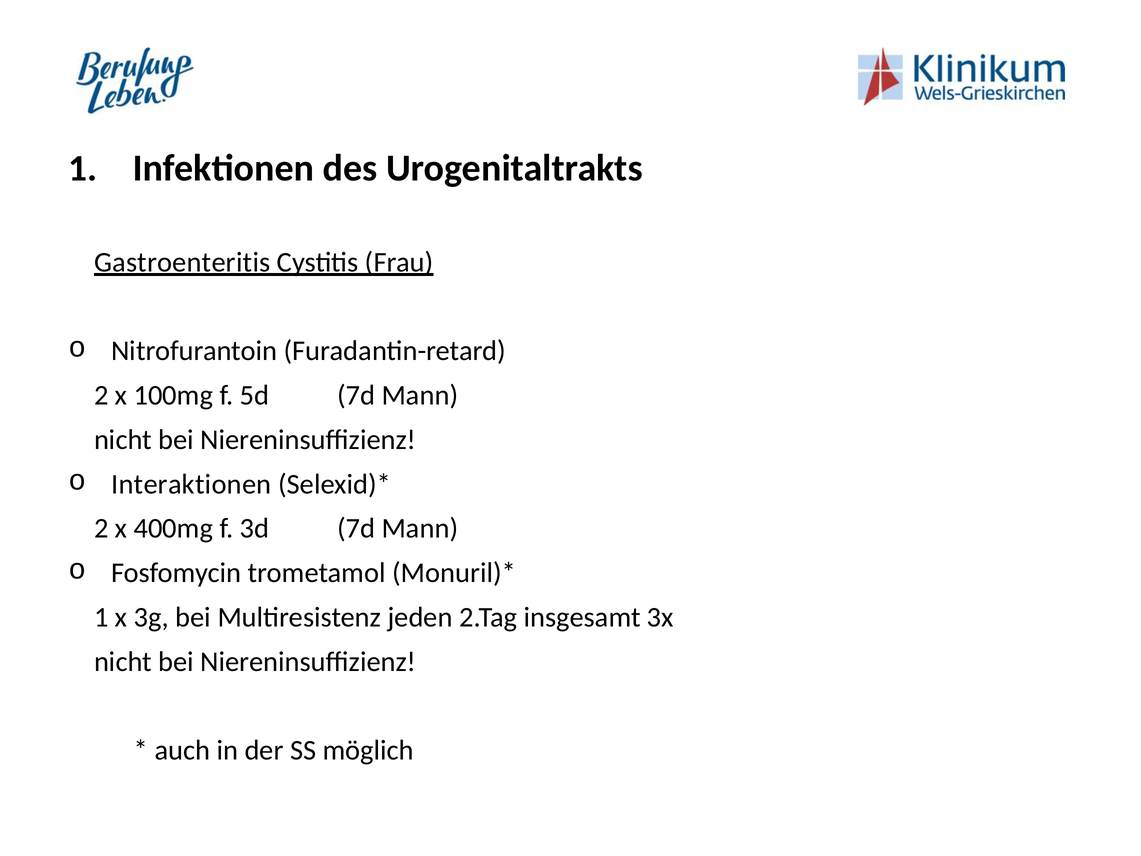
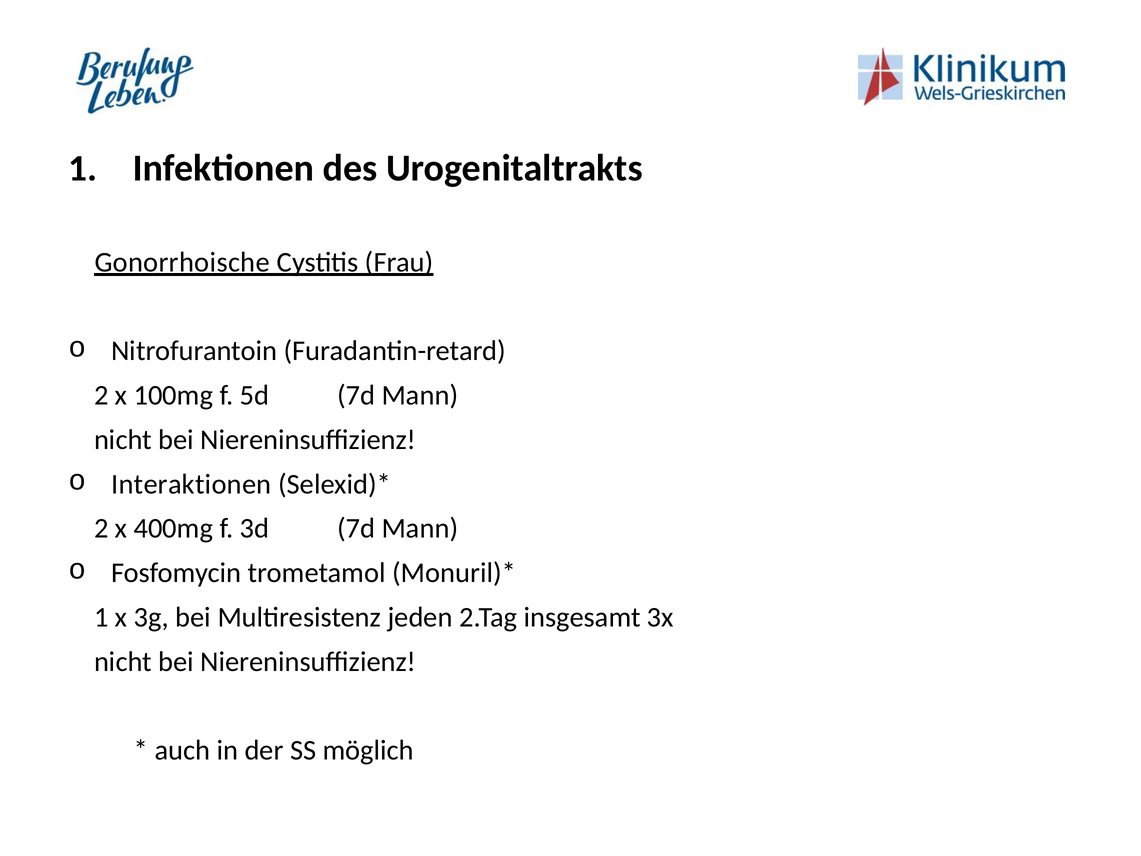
Gastroenteritis: Gastroenteritis -> Gonorrhoische
